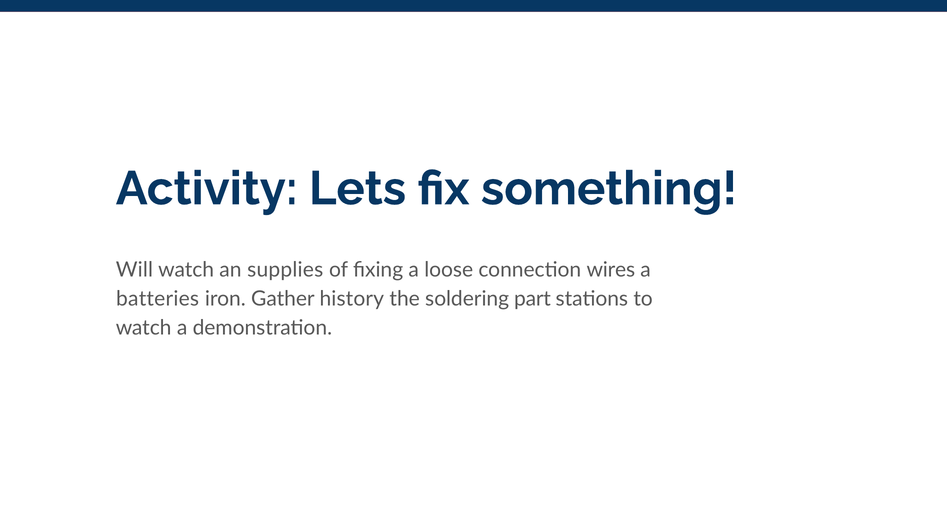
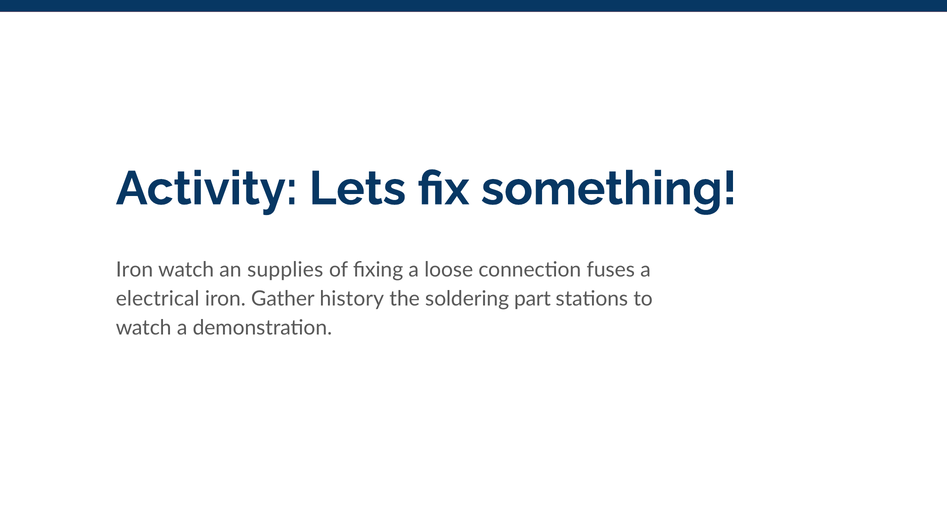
Will at (134, 270): Will -> Iron
wires: wires -> fuses
batteries: batteries -> electrical
